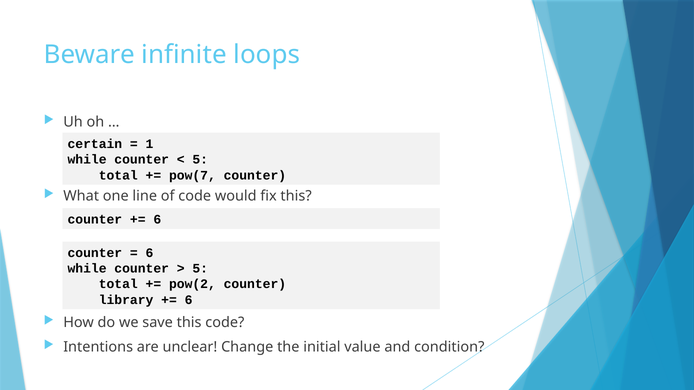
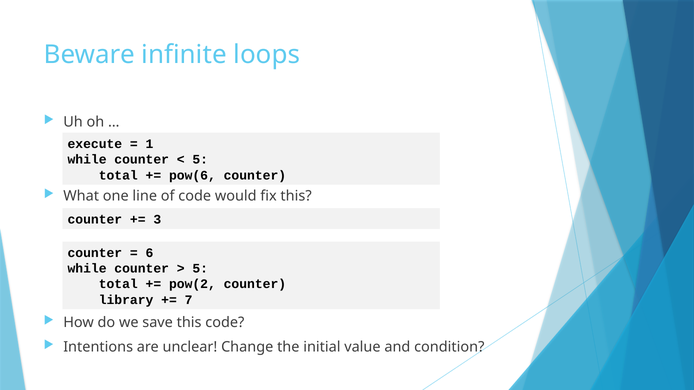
certain: certain -> execute
pow(7: pow(7 -> pow(6
6 at (157, 220): 6 -> 3
6 at (189, 300): 6 -> 7
